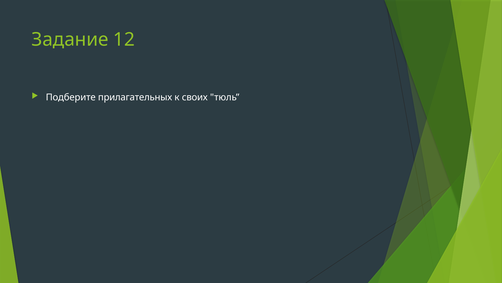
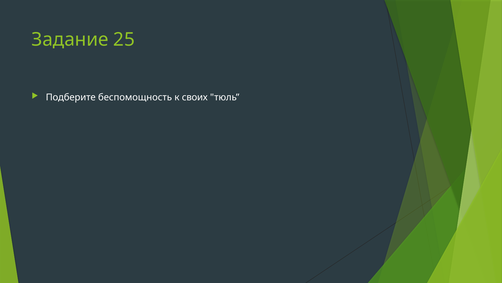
12: 12 -> 25
прилагательных: прилагательных -> беспомощность
